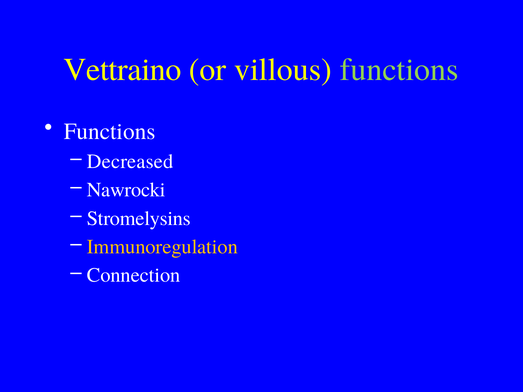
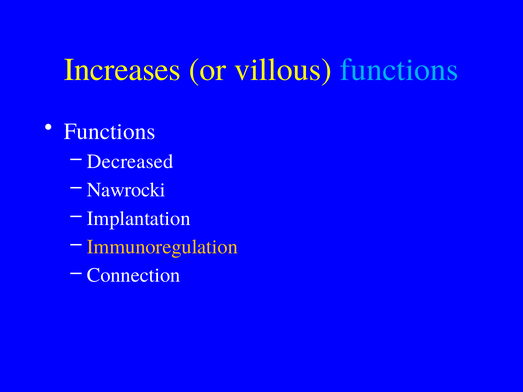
Vettraino: Vettraino -> Increases
functions at (399, 70) colour: light green -> light blue
Stromelysins: Stromelysins -> Implantation
